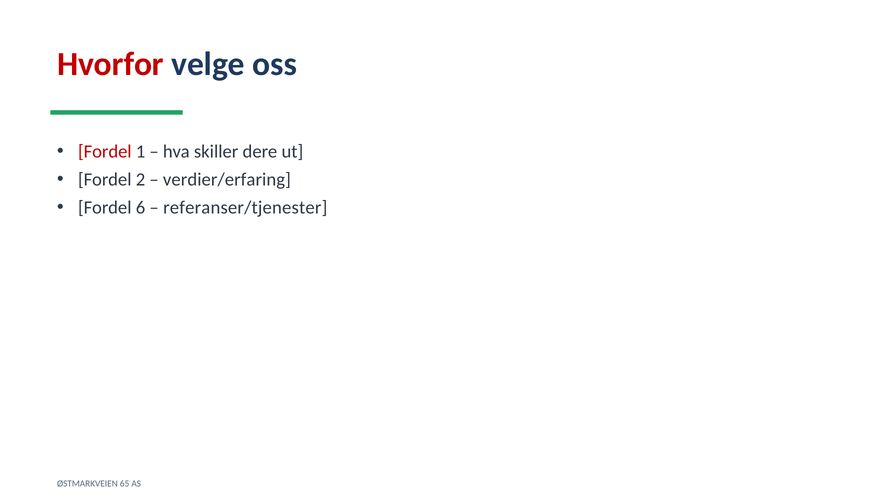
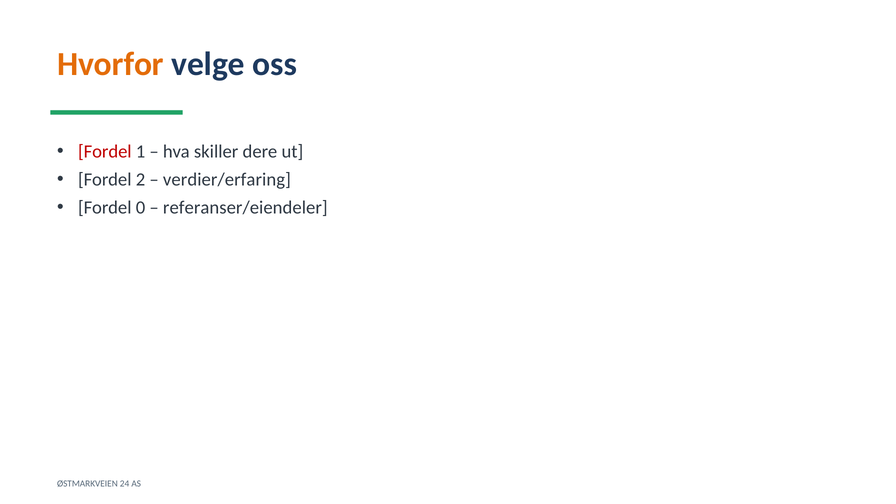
Hvorfor colour: red -> orange
6: 6 -> 0
referanser/tjenester: referanser/tjenester -> referanser/eiendeler
65: 65 -> 24
